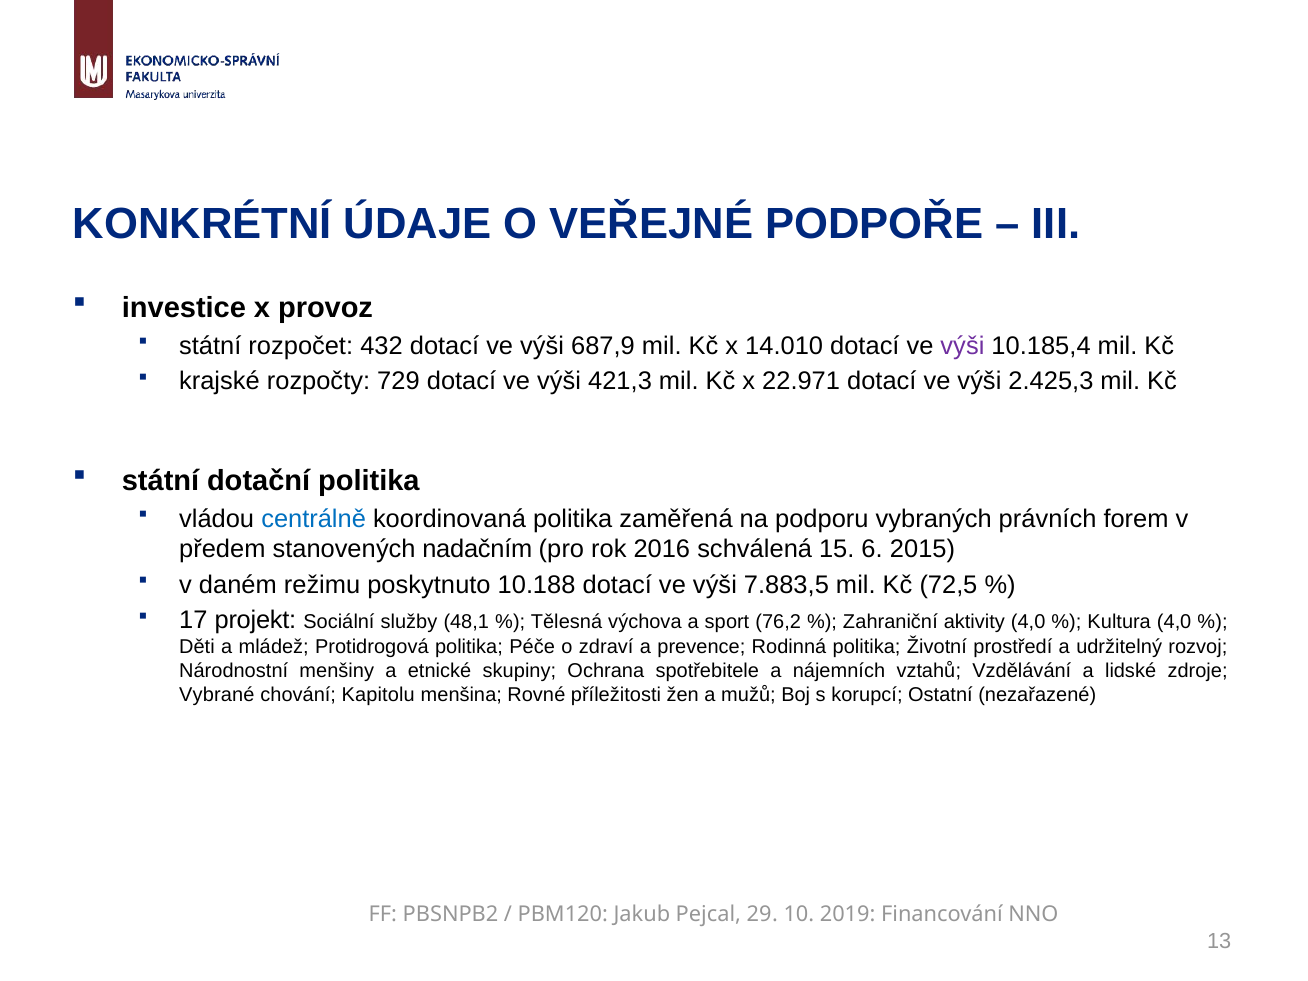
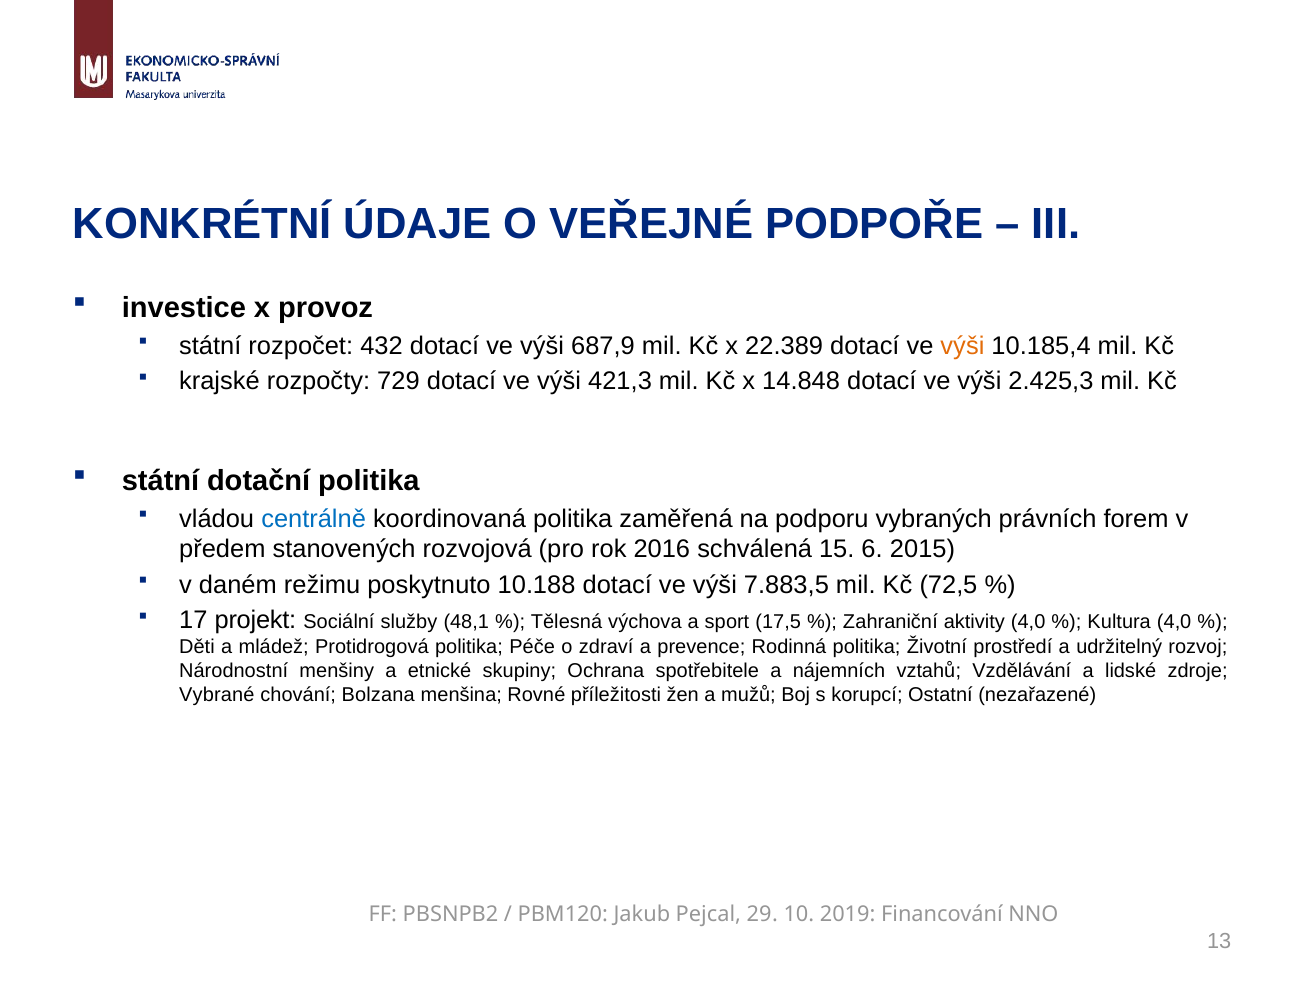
14.010: 14.010 -> 22.389
výši at (962, 346) colour: purple -> orange
22.971: 22.971 -> 14.848
nadačním: nadačním -> rozvojová
76,2: 76,2 -> 17,5
Kapitolu: Kapitolu -> Bolzana
